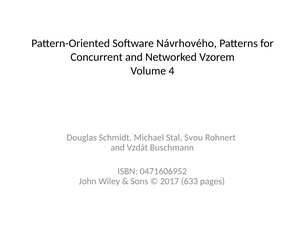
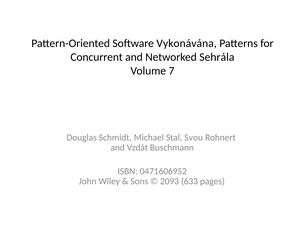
Návrhového: Návrhového -> Vykonávána
Vzorem: Vzorem -> Sehrála
4: 4 -> 7
2017: 2017 -> 2093
